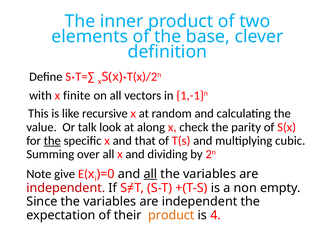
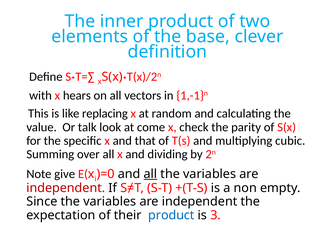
finite: finite -> hears
recursive: recursive -> replacing
along: along -> come
the at (52, 141) underline: present -> none
product at (171, 215) colour: orange -> blue
4: 4 -> 3
